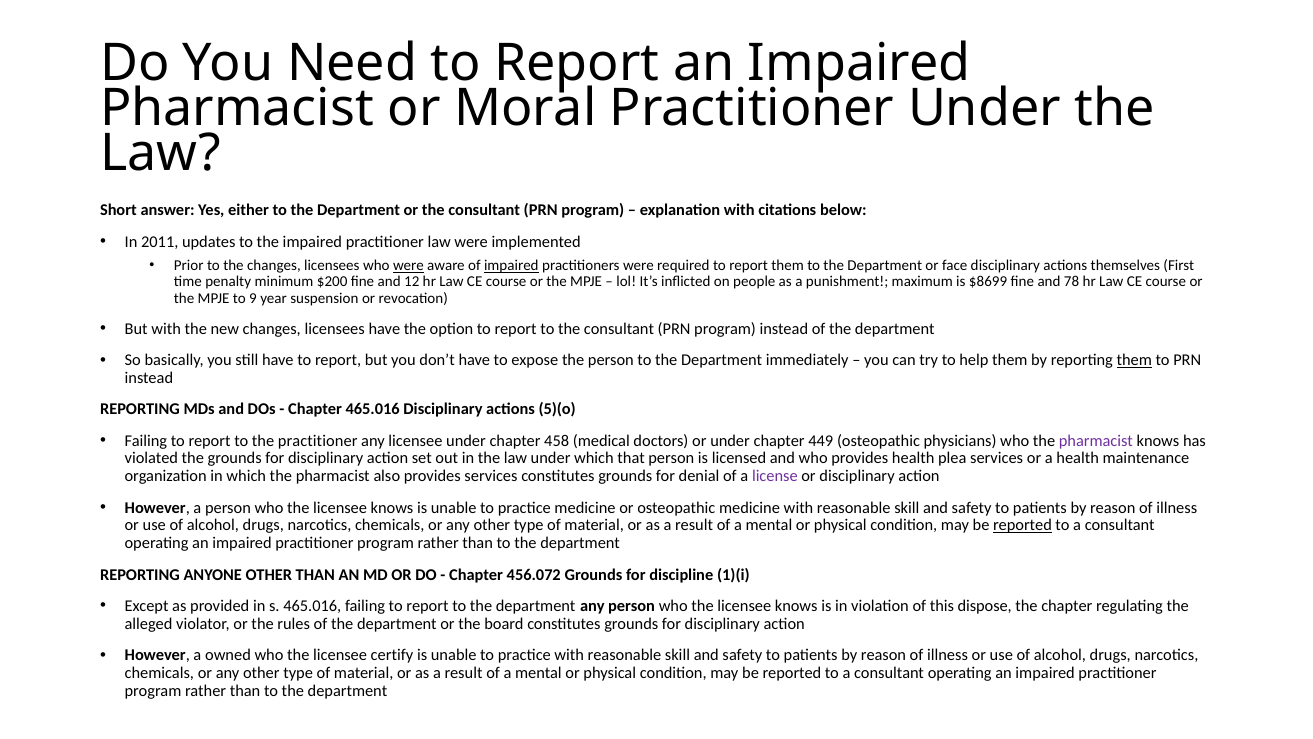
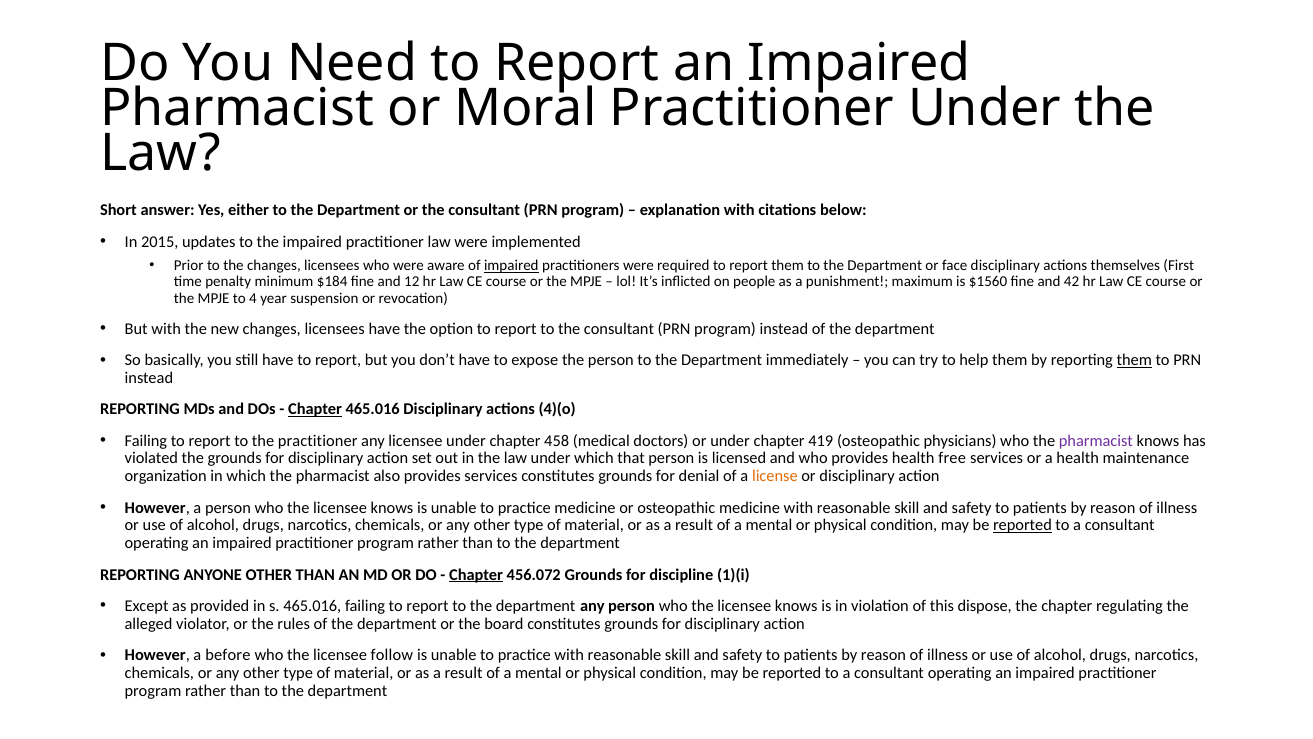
2011: 2011 -> 2015
were at (408, 266) underline: present -> none
$200: $200 -> $184
$8699: $8699 -> $1560
78: 78 -> 42
9: 9 -> 4
Chapter at (315, 409) underline: none -> present
5)(o: 5)(o -> 4)(o
449: 449 -> 419
plea: plea -> free
license colour: purple -> orange
Chapter at (476, 574) underline: none -> present
owned: owned -> before
certify: certify -> follow
